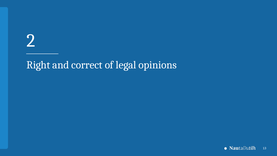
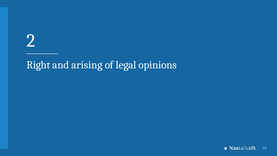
correct: correct -> arising
